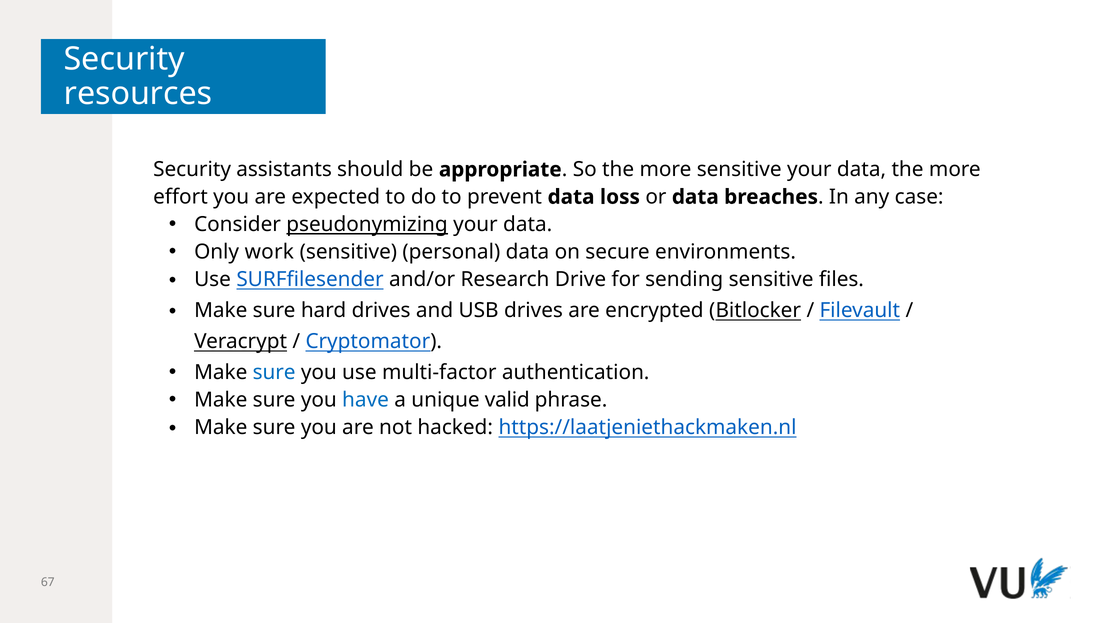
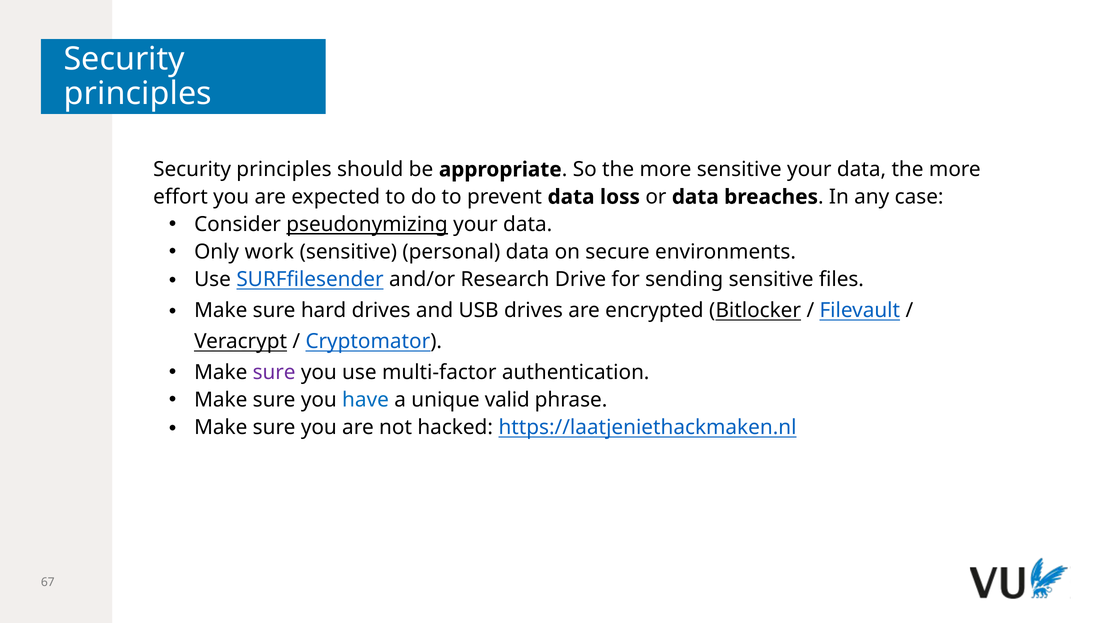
resources at (138, 94): resources -> principles
assistants at (284, 170): assistants -> principles
sure at (274, 372) colour: blue -> purple
